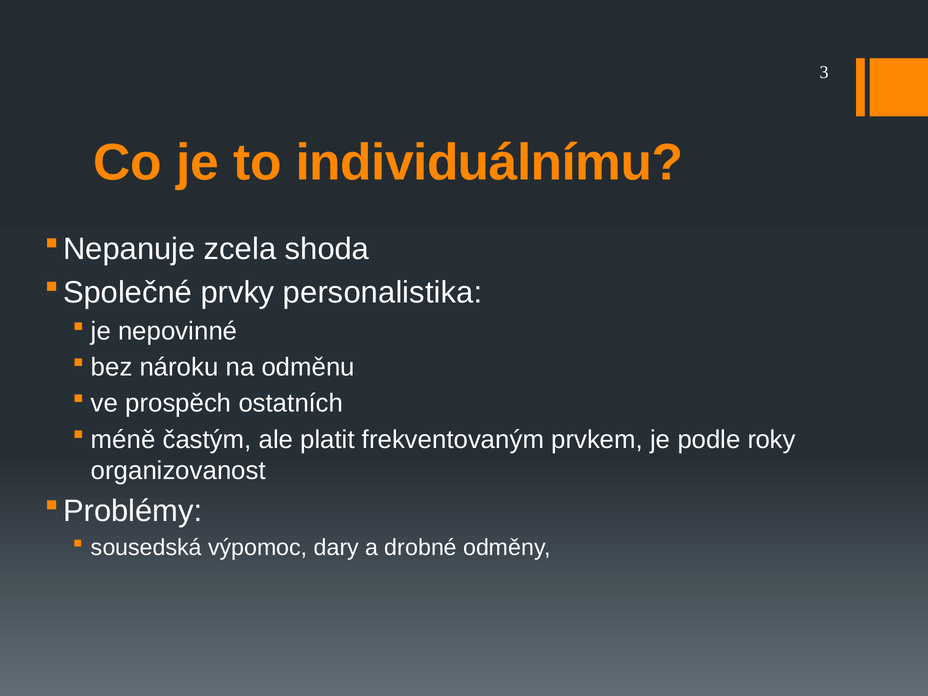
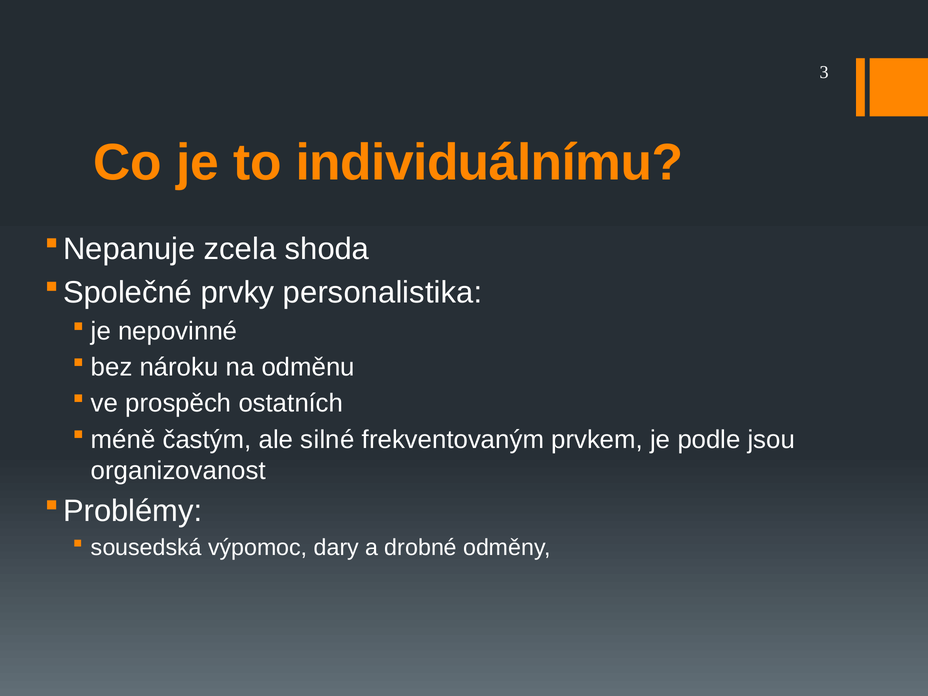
platit: platit -> silné
roky: roky -> jsou
